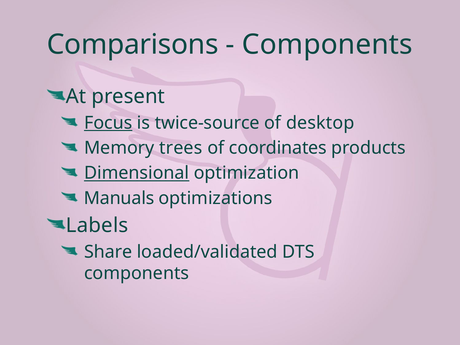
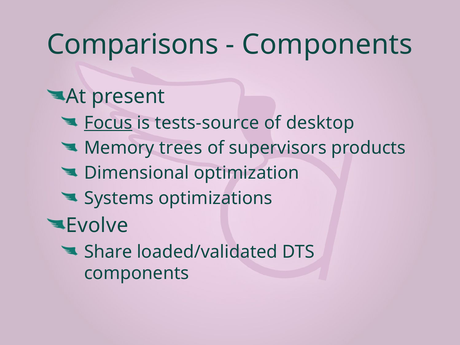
twice-source: twice-source -> tests-source
coordinates: coordinates -> supervisors
Dimensional underline: present -> none
Manuals: Manuals -> Systems
Labels: Labels -> Evolve
